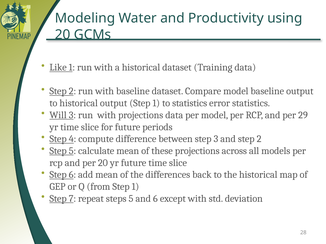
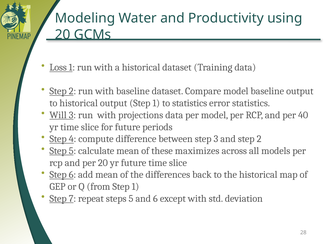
Like: Like -> Loss
29: 29 -> 40
these projections: projections -> maximizes
